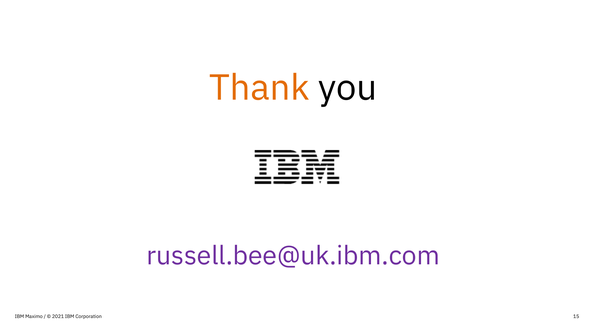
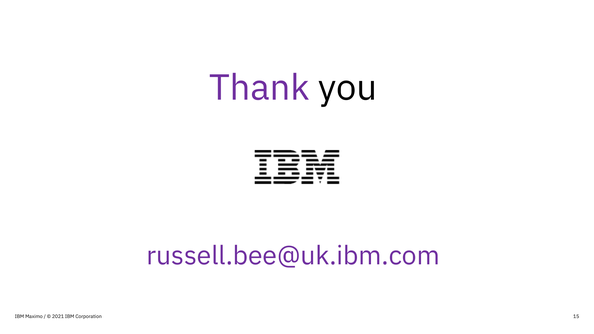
Thank colour: orange -> purple
